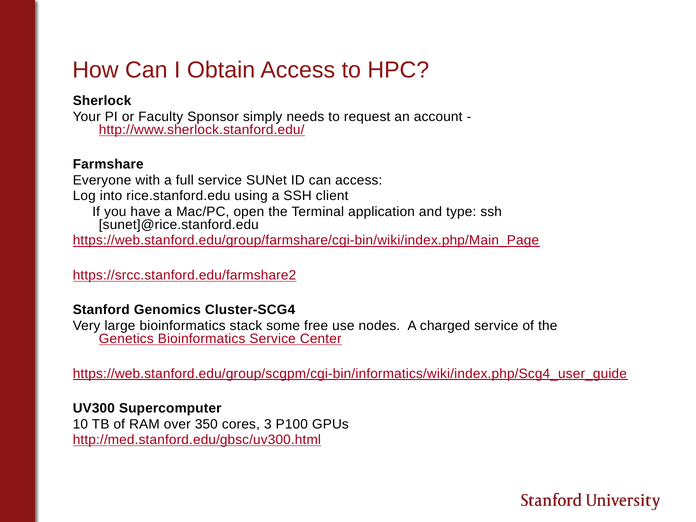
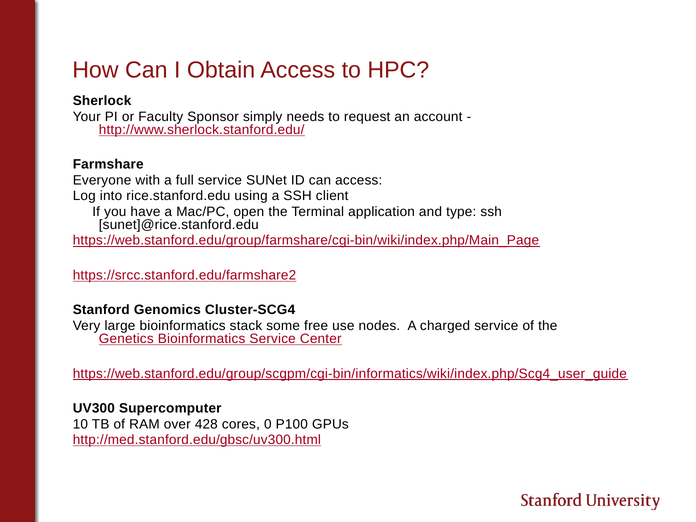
350: 350 -> 428
3: 3 -> 0
